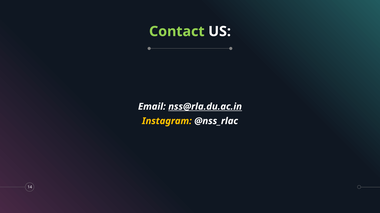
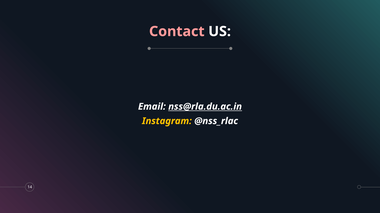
Contact colour: light green -> pink
